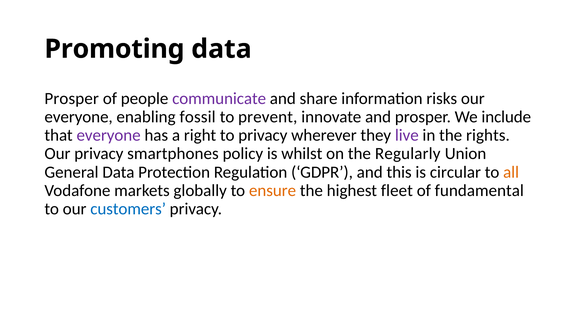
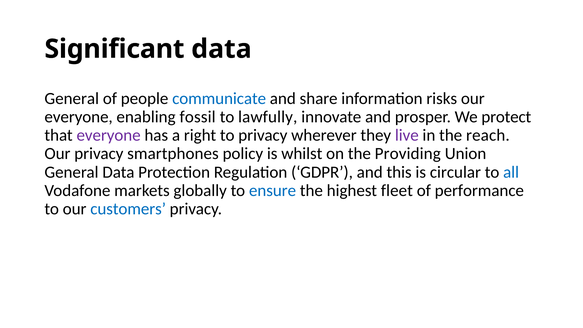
Promoting: Promoting -> Significant
Prosper at (72, 99): Prosper -> General
communicate colour: purple -> blue
prevent: prevent -> lawfully
include: include -> protect
rights: rights -> reach
Regularly: Regularly -> Providing
all colour: orange -> blue
ensure colour: orange -> blue
fundamental: fundamental -> performance
